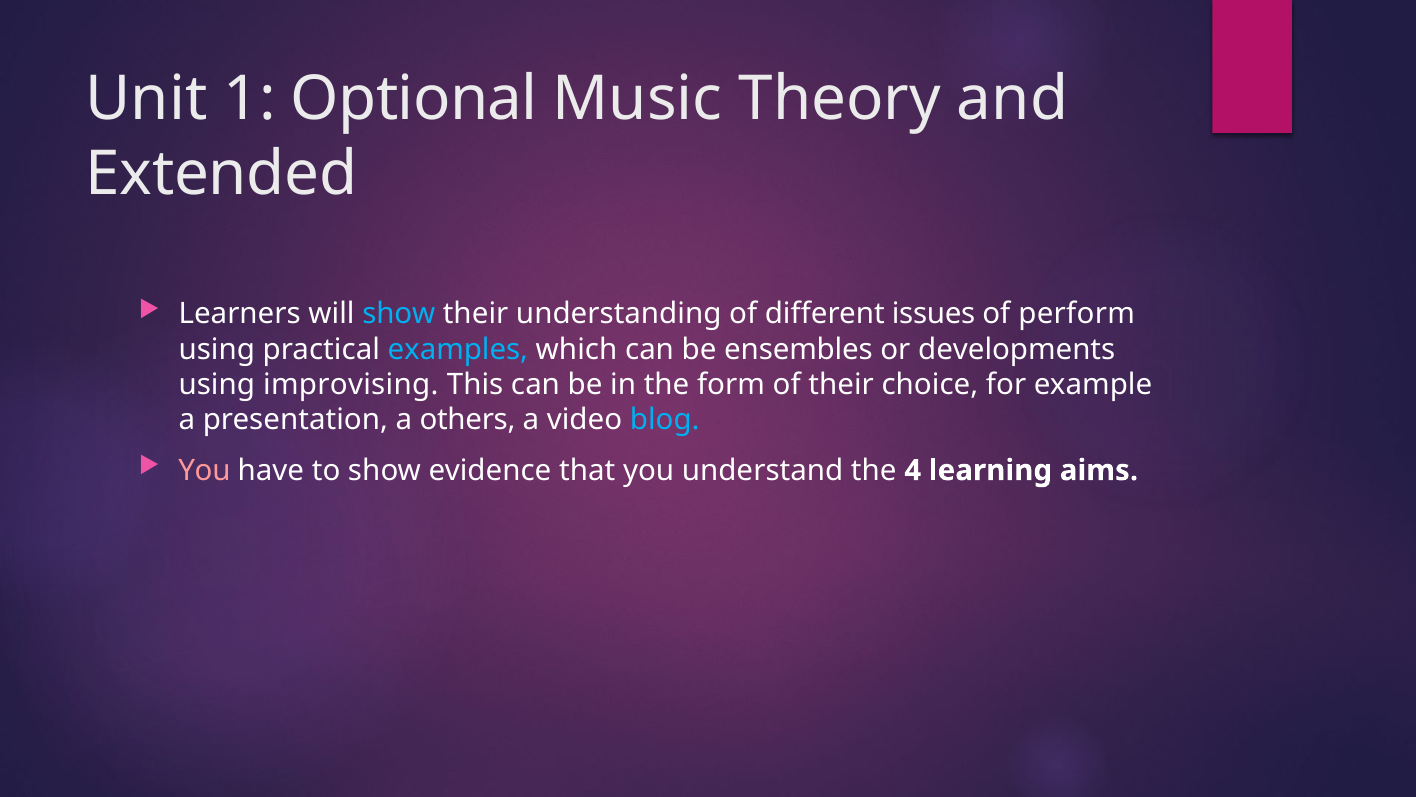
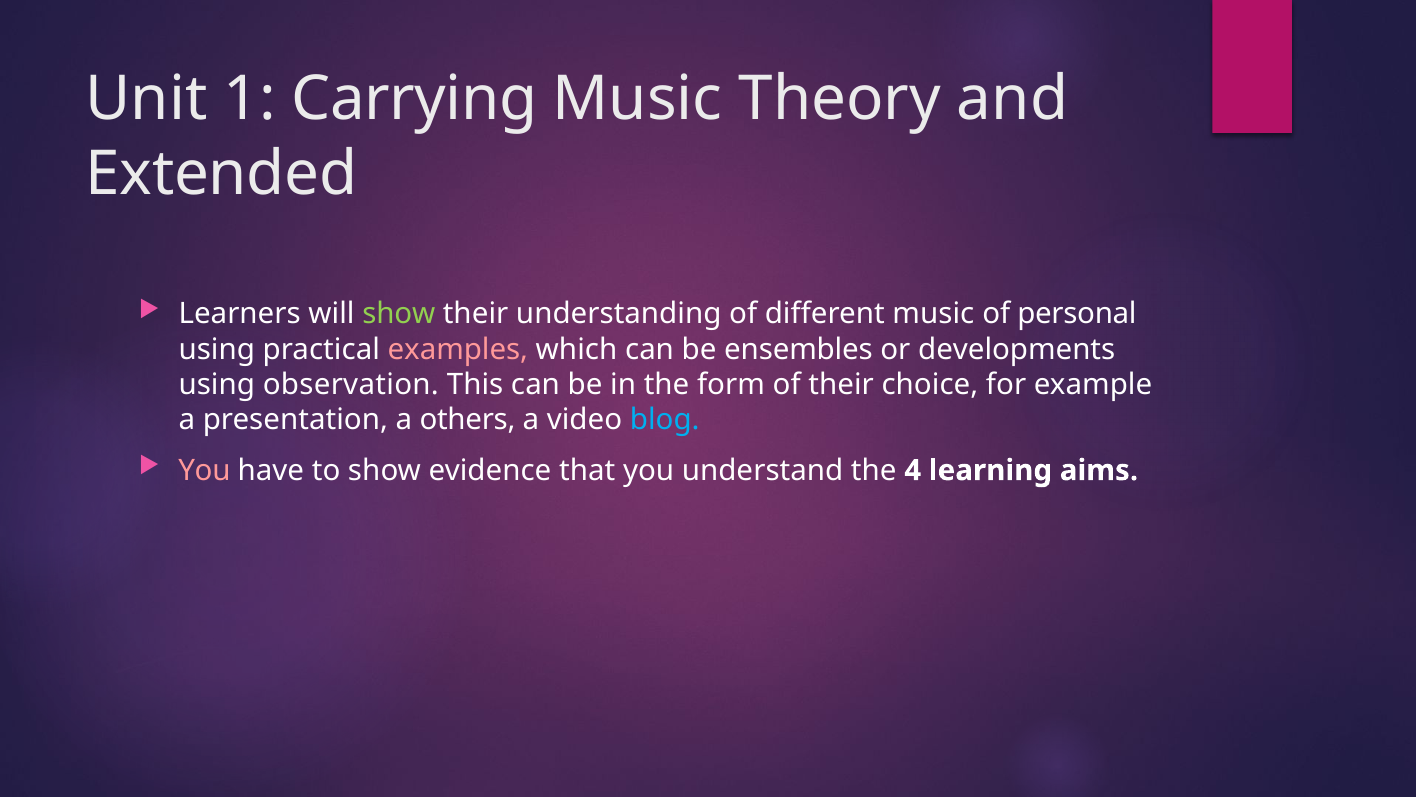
Optional: Optional -> Carrying
show at (399, 314) colour: light blue -> light green
different issues: issues -> music
perform: perform -> personal
examples colour: light blue -> pink
improvising: improvising -> observation
